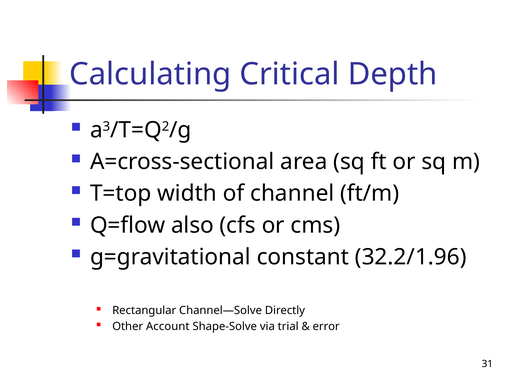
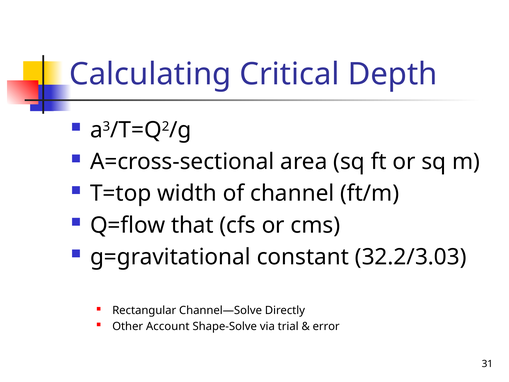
also: also -> that
32.2/1.96: 32.2/1.96 -> 32.2/3.03
